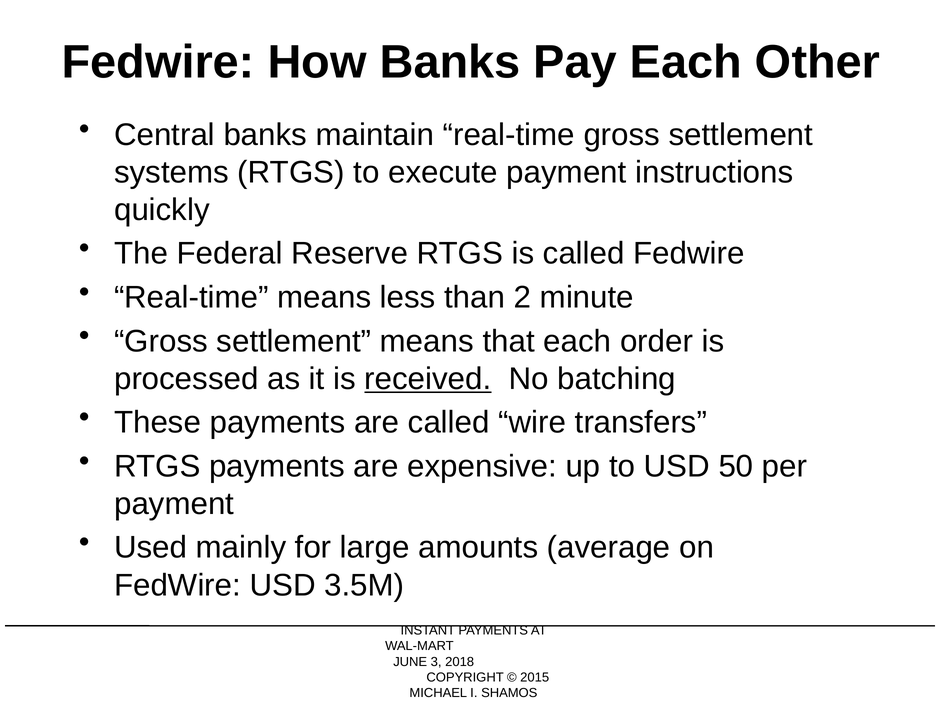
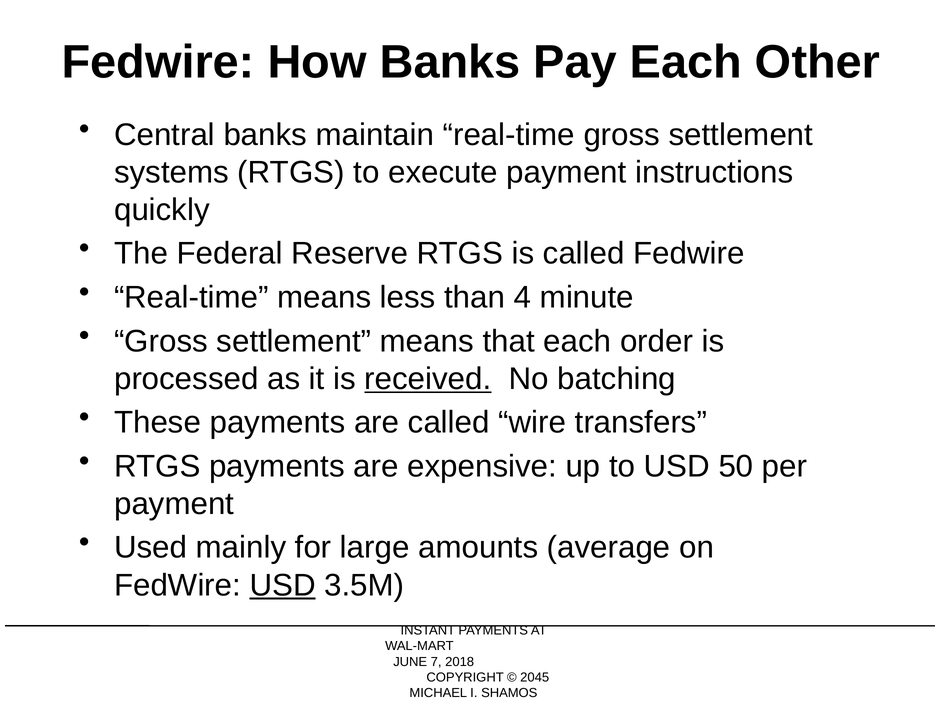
2: 2 -> 4
USD at (283, 585) underline: none -> present
3: 3 -> 7
2015: 2015 -> 2045
